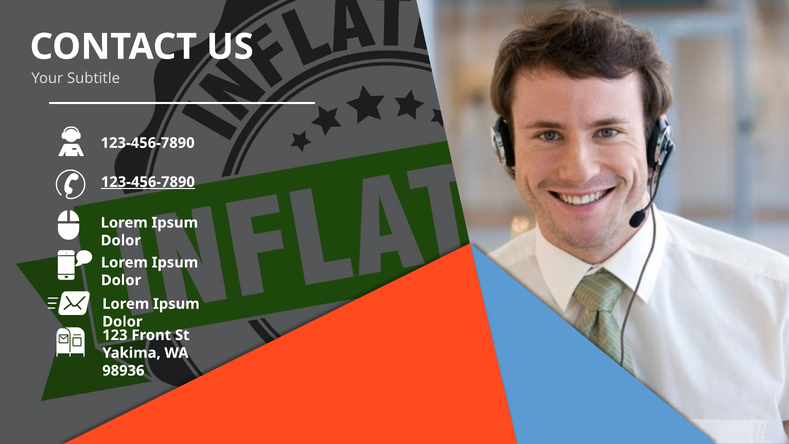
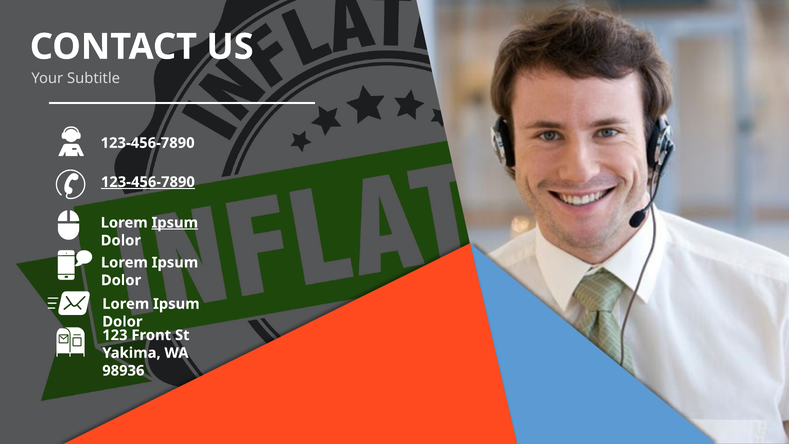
Ipsum at (175, 223) underline: none -> present
